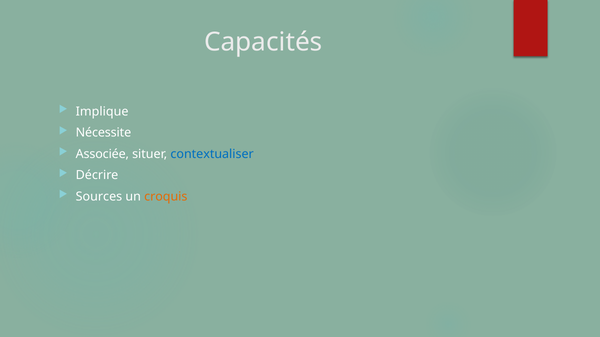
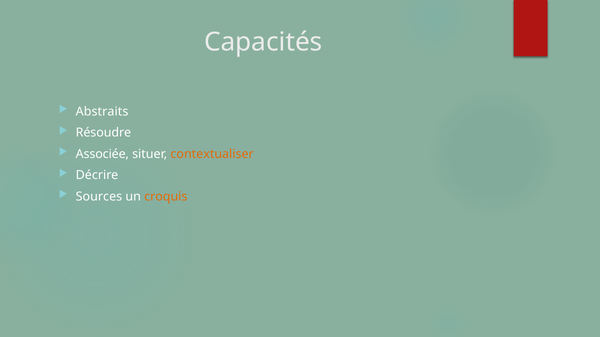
Implique: Implique -> Abstraits
Nécessite: Nécessite -> Résoudre
contextualiser colour: blue -> orange
